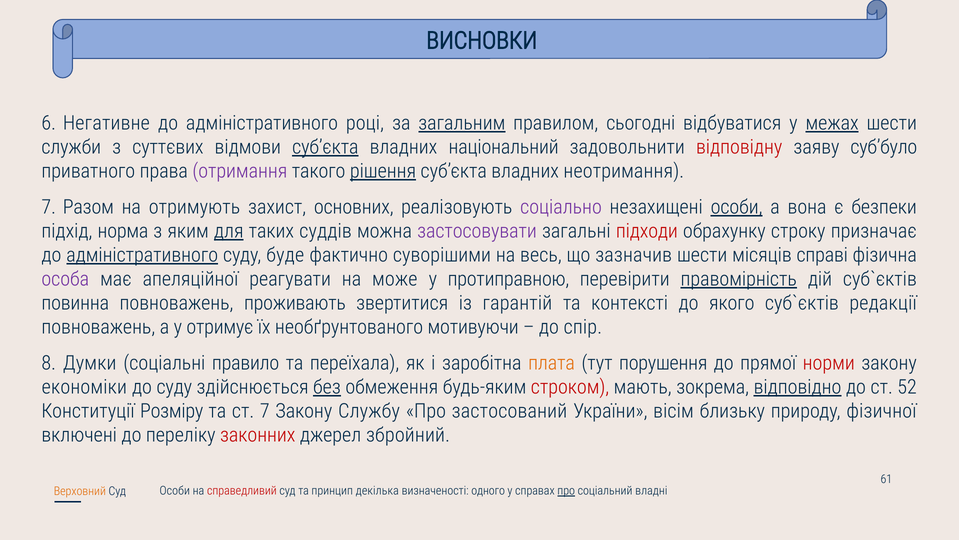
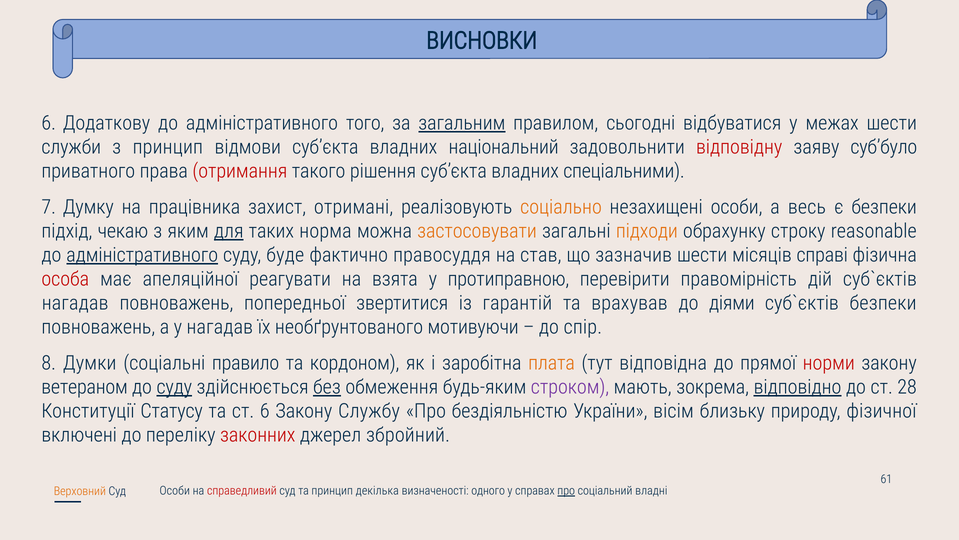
Негативне: Негативне -> Додаткову
році: році -> того
межах underline: present -> none
з суттєвих: суттєвих -> принцип
суб’єкта at (325, 147) underline: present -> none
отримання colour: purple -> red
рішення underline: present -> none
неотримання: неотримання -> спеціальними
Разом: Разом -> Думку
отримують: отримують -> працівника
основних: основних -> отримані
соціально colour: purple -> orange
особи at (737, 207) underline: present -> none
вона: вона -> весь
норма: норма -> чекаю
суддів: суддів -> норма
застосовувати colour: purple -> orange
підходи colour: red -> orange
призначає: призначає -> reasonable
суворішими: суворішими -> правосуддя
весь: весь -> став
особа colour: purple -> red
може: може -> взята
правомірність underline: present -> none
повинна at (75, 303): повинна -> нагадав
проживають: проживають -> попередньої
контексті: контексті -> врахував
якого: якого -> діями
редакції at (883, 303): редакції -> безпеки
у отримує: отримує -> нагадав
переїхала: переїхала -> кордоном
порушення: порушення -> відповідна
економіки: економіки -> ветераном
суду at (174, 387) underline: none -> present
строком colour: red -> purple
52: 52 -> 28
Розміру: Розміру -> Статусу
ст 7: 7 -> 6
застосований: застосований -> бездіяльністю
